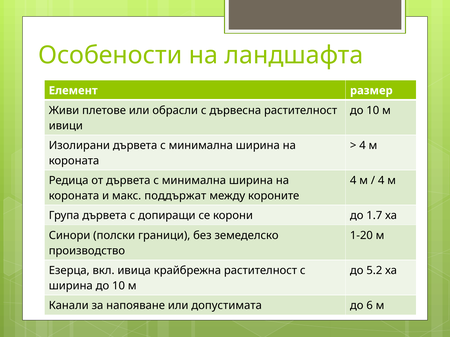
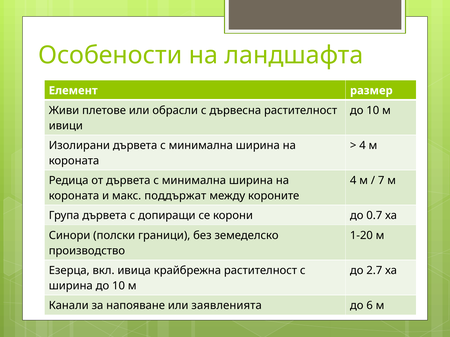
4 at (381, 181): 4 -> 7
1.7: 1.7 -> 0.7
5.2: 5.2 -> 2.7
допустимата: допустимата -> заявленията
